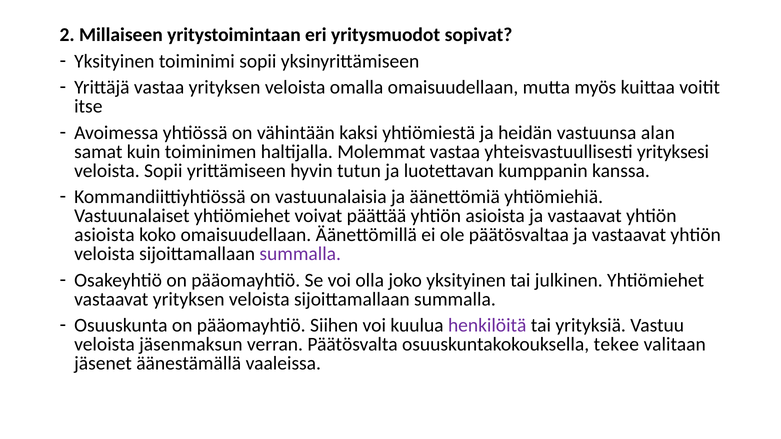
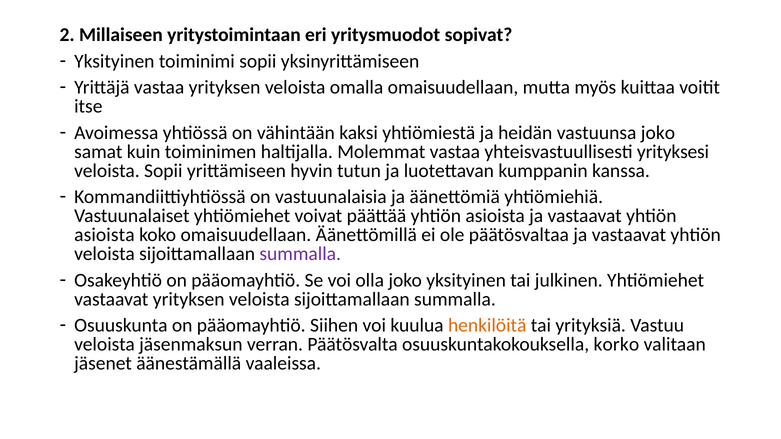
vastuunsa alan: alan -> joko
henkilöitä colour: purple -> orange
tekee: tekee -> korko
